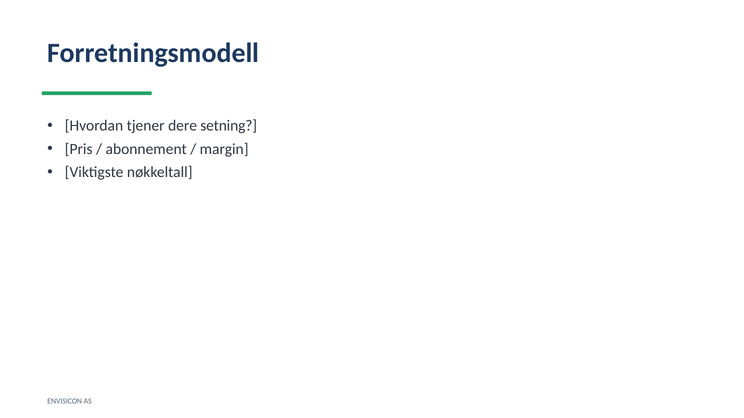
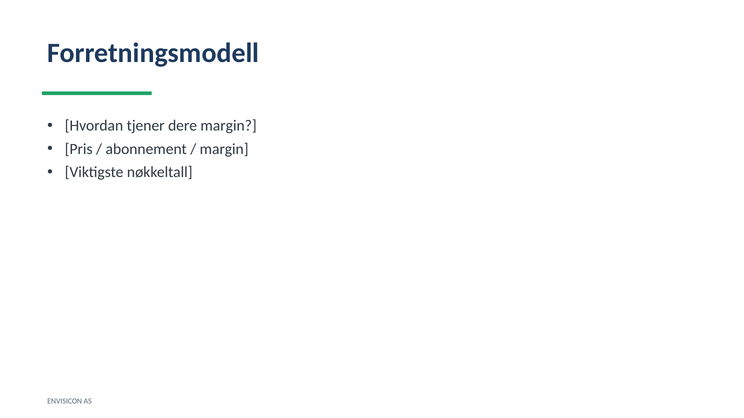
dere setning: setning -> margin
